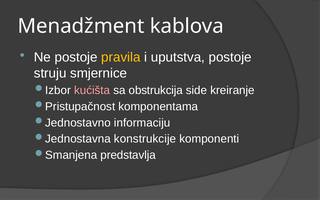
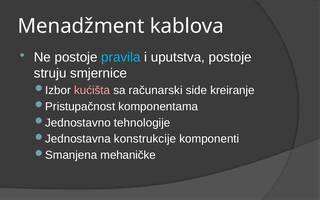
pravila colour: yellow -> light blue
obstrukcija: obstrukcija -> računarski
informaciju: informaciju -> tehnologije
predstavlja: predstavlja -> mehaničke
